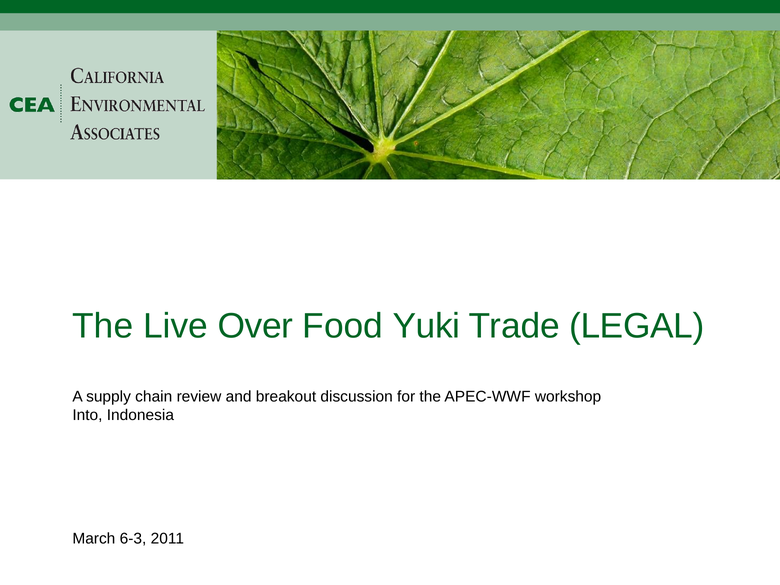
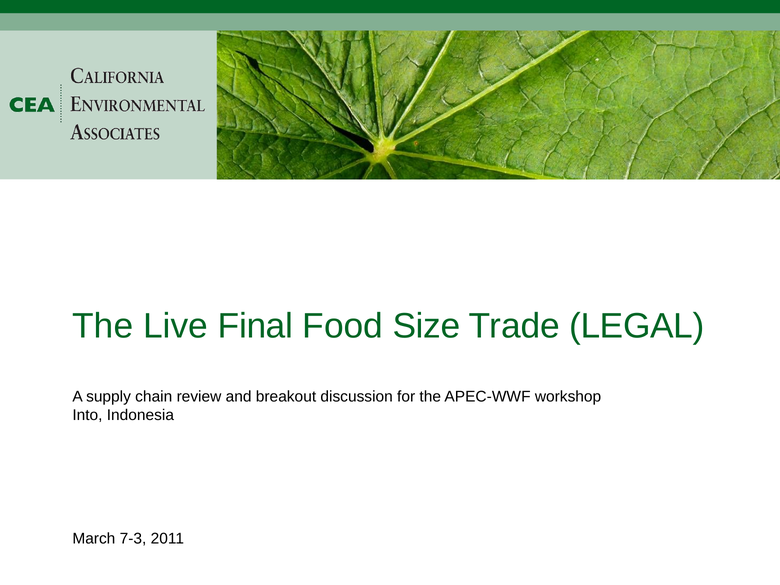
Over: Over -> Final
Yuki: Yuki -> Size
6-3: 6-3 -> 7-3
